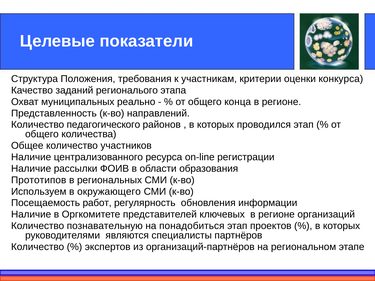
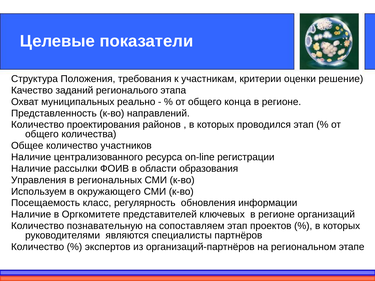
конкурса: конкурса -> решение
педагогического: педагогического -> проектирования
Прототипов: Прототипов -> Управления
работ: работ -> класс
понадобиться: понадобиться -> сопоставляем
